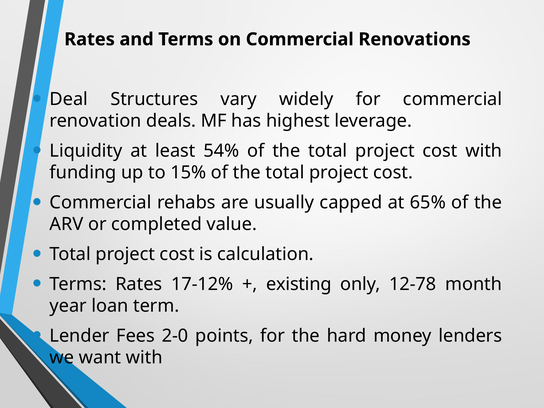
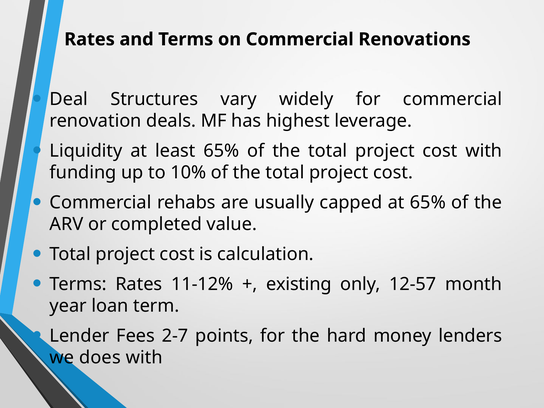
least 54%: 54% -> 65%
15%: 15% -> 10%
17-12%: 17-12% -> 11-12%
12-78: 12-78 -> 12-57
2-0: 2-0 -> 2-7
want: want -> does
